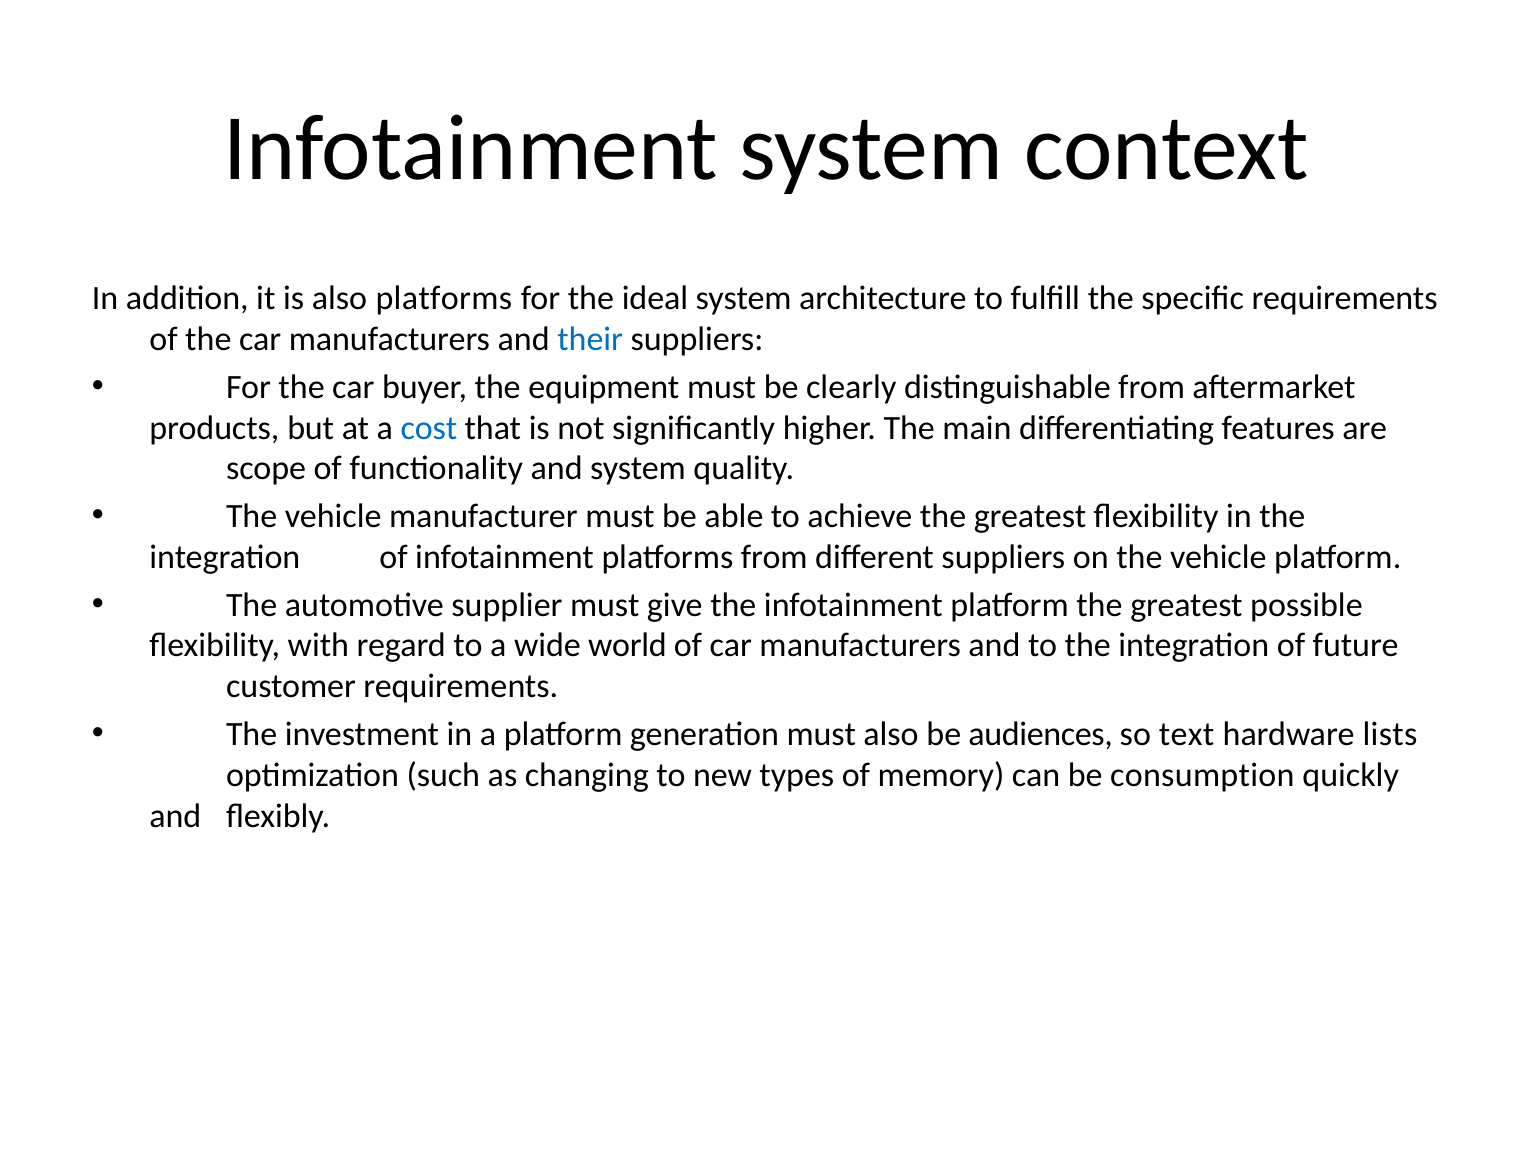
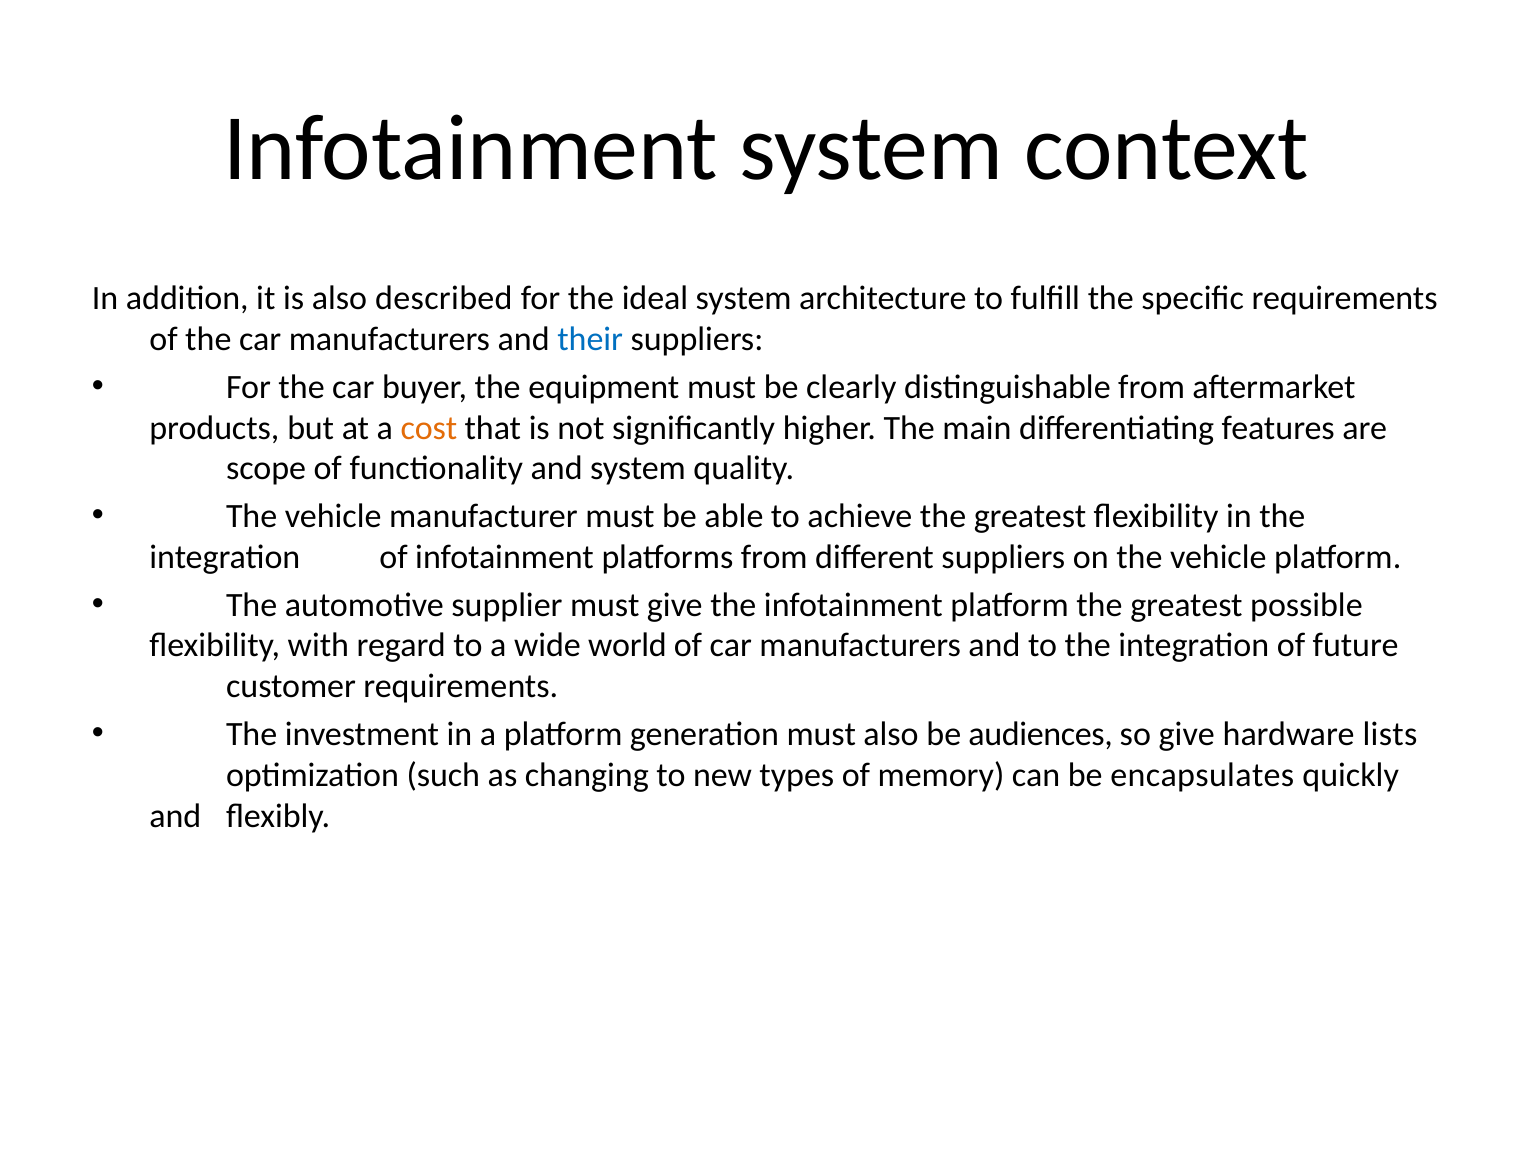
also platforms: platforms -> described
cost colour: blue -> orange
so text: text -> give
consumption: consumption -> encapsulates
